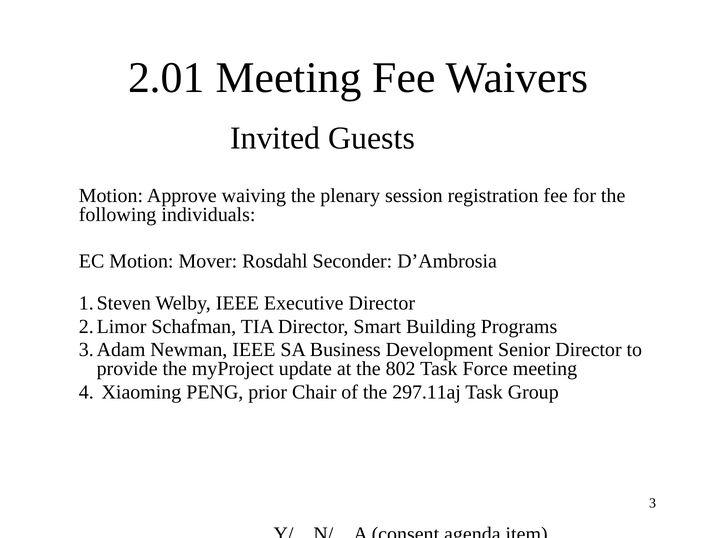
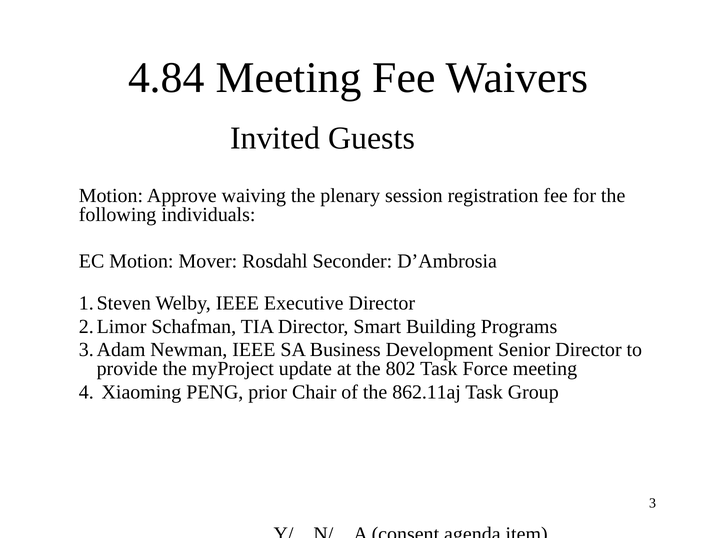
2.01: 2.01 -> 4.84
297.11aj: 297.11aj -> 862.11aj
